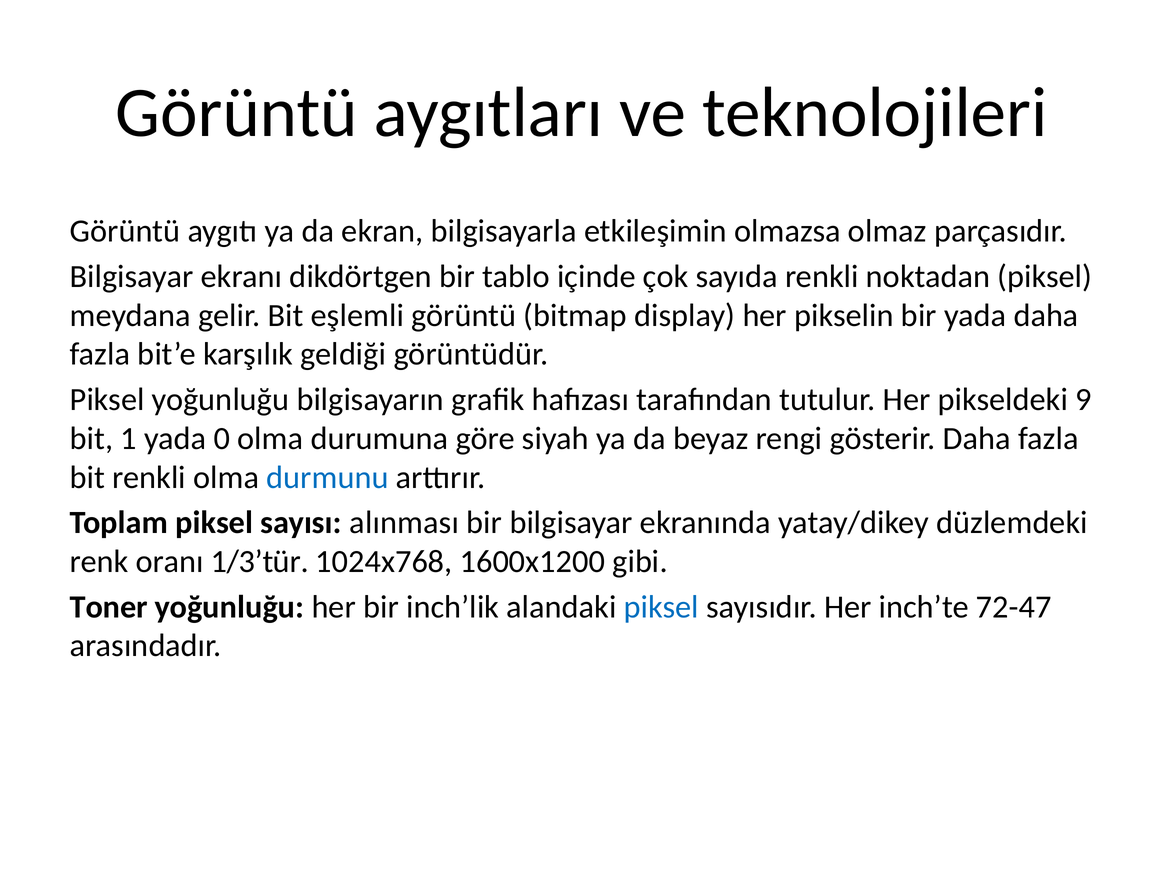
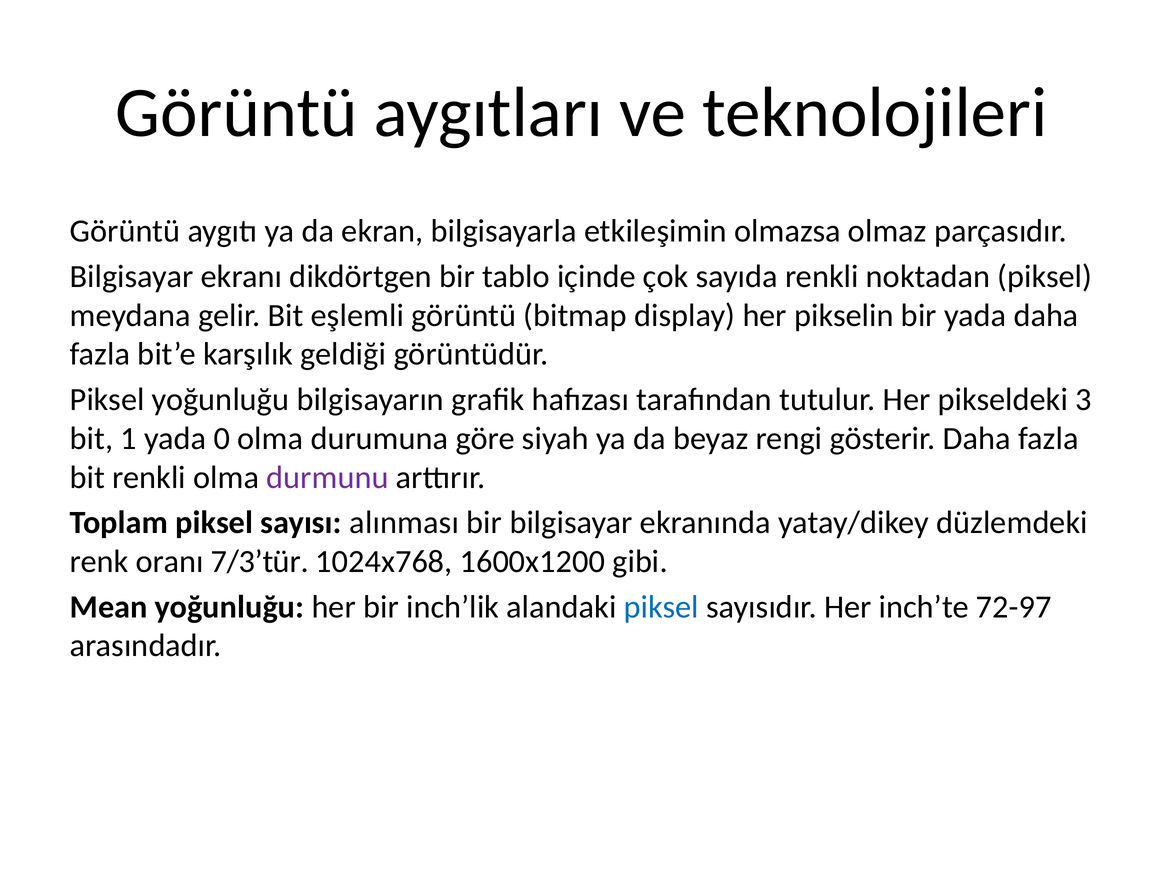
9: 9 -> 3
durmunu colour: blue -> purple
1/3’tür: 1/3’tür -> 7/3’tür
Toner: Toner -> Mean
72-47: 72-47 -> 72-97
